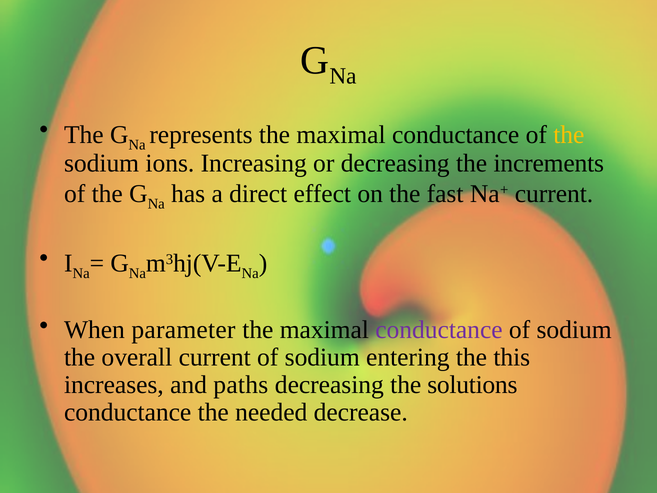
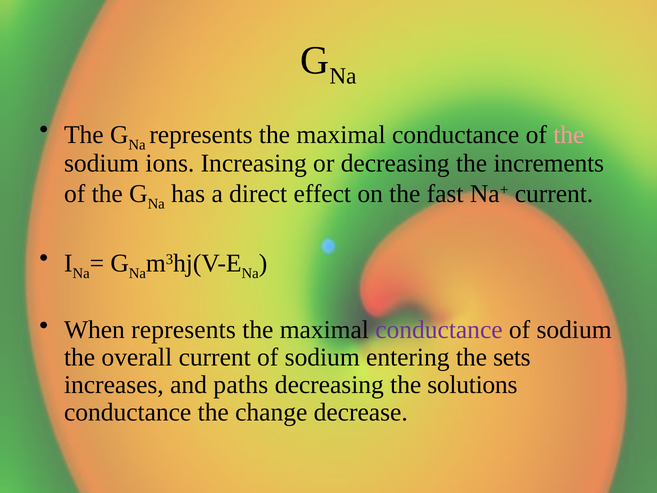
the at (569, 135) colour: yellow -> pink
When parameter: parameter -> represents
this: this -> sets
needed: needed -> change
